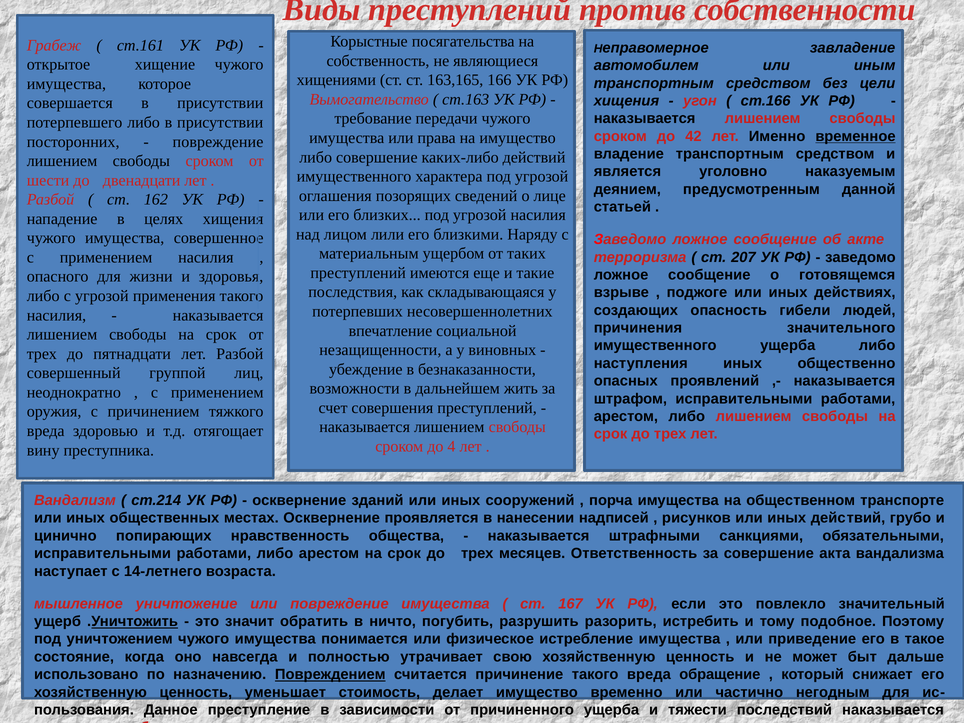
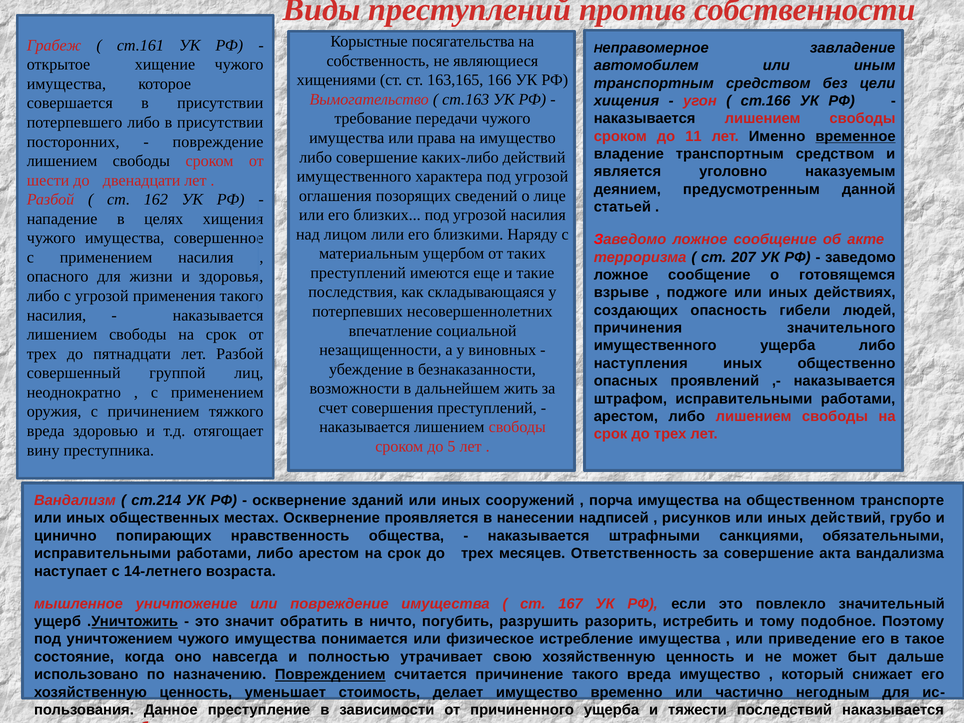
42: 42 -> 11
4: 4 -> 5
вреда обращение: обращение -> имущество
